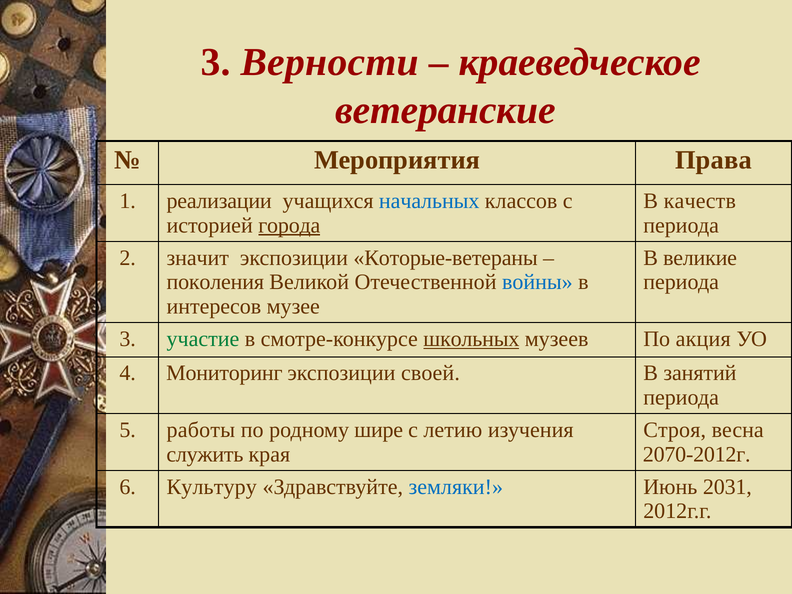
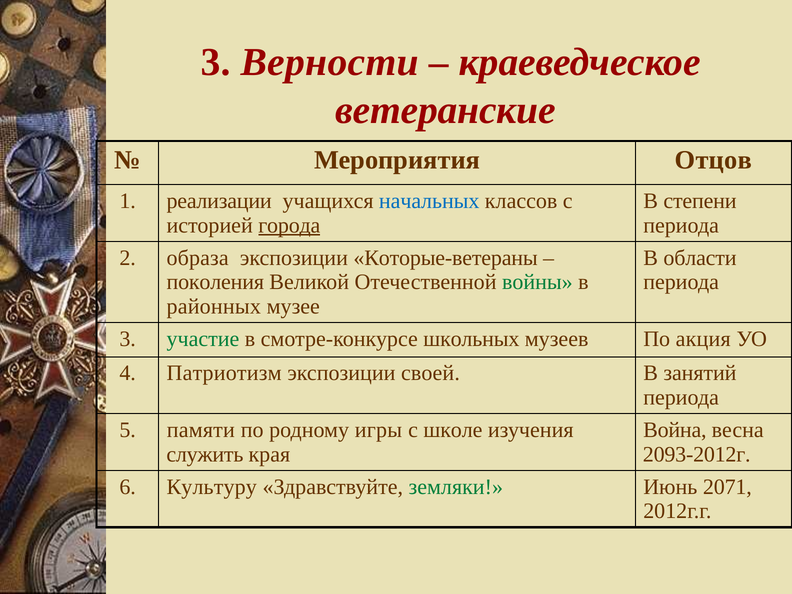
Права: Права -> Отцов
качеств: качеств -> степени
значит: значит -> образа
великие: великие -> области
войны colour: blue -> green
интересов: интересов -> районных
школьных underline: present -> none
Мониторинг: Мониторинг -> Патриотизм
работы: работы -> памяти
шире: шире -> игры
летию: летию -> школе
Строя: Строя -> Война
2070-2012г: 2070-2012г -> 2093-2012г
земляки colour: blue -> green
2031: 2031 -> 2071
